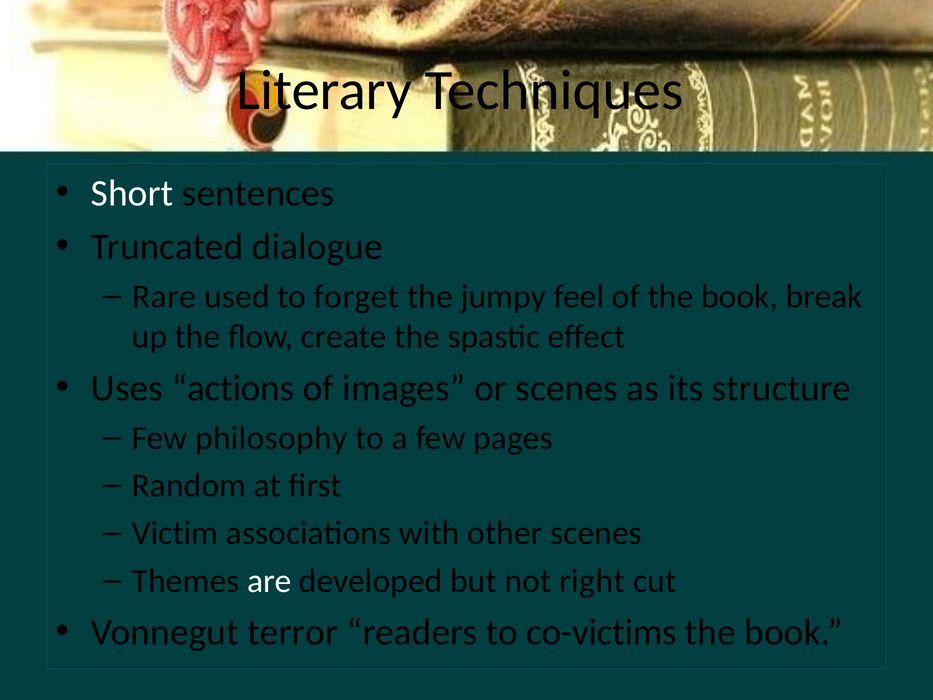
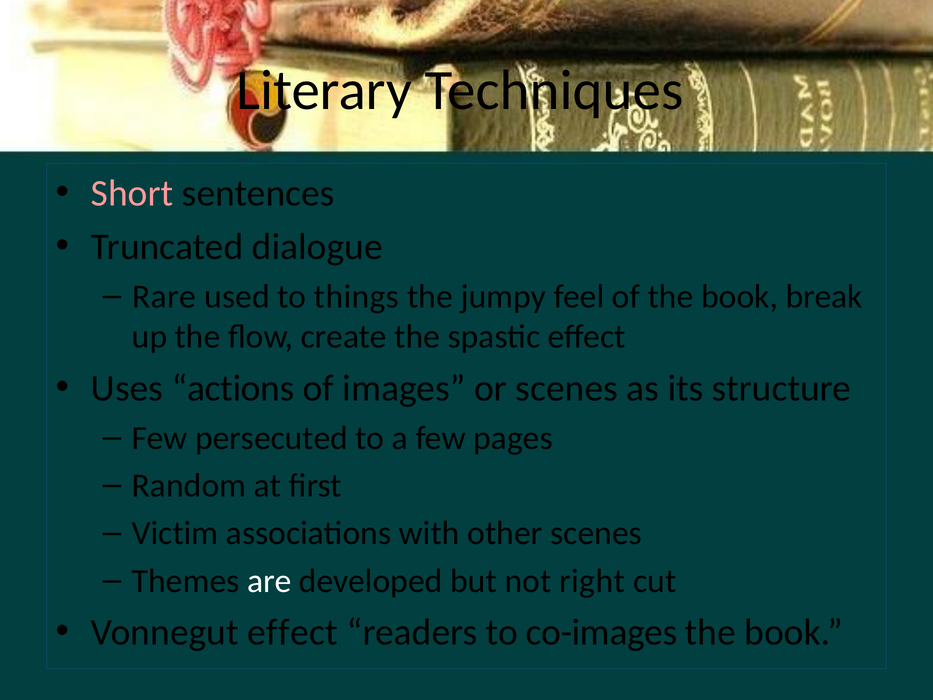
Short colour: white -> pink
forget: forget -> things
philosophy: philosophy -> persecuted
Vonnegut terror: terror -> effect
co-victims: co-victims -> co-images
